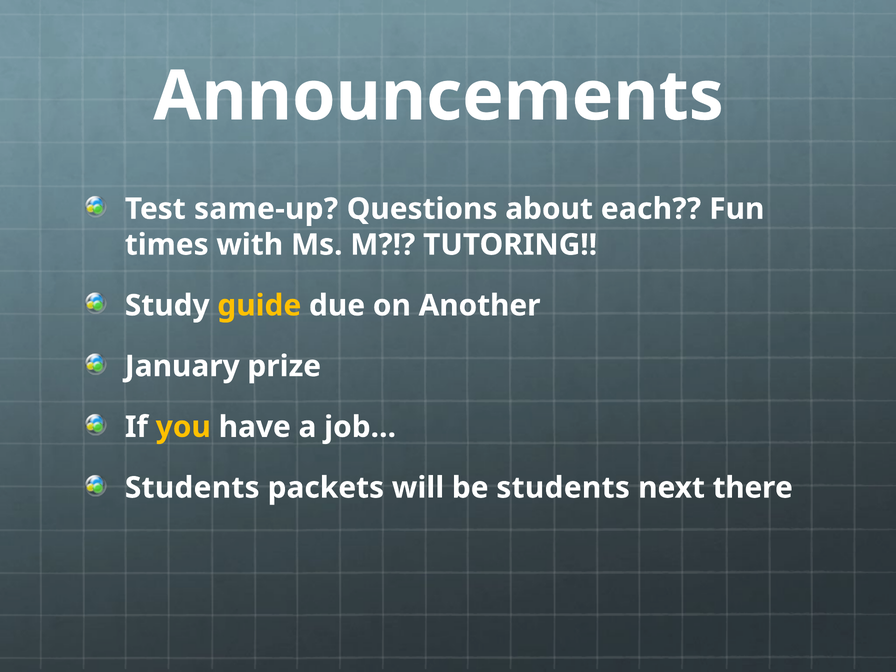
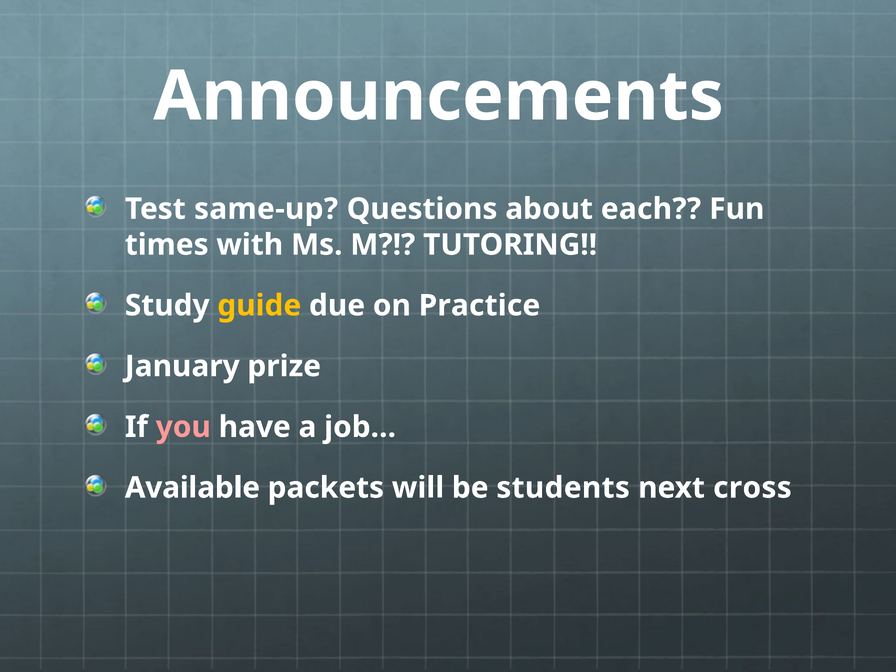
Another: Another -> Practice
you colour: yellow -> pink
Students at (192, 488): Students -> Available
there: there -> cross
